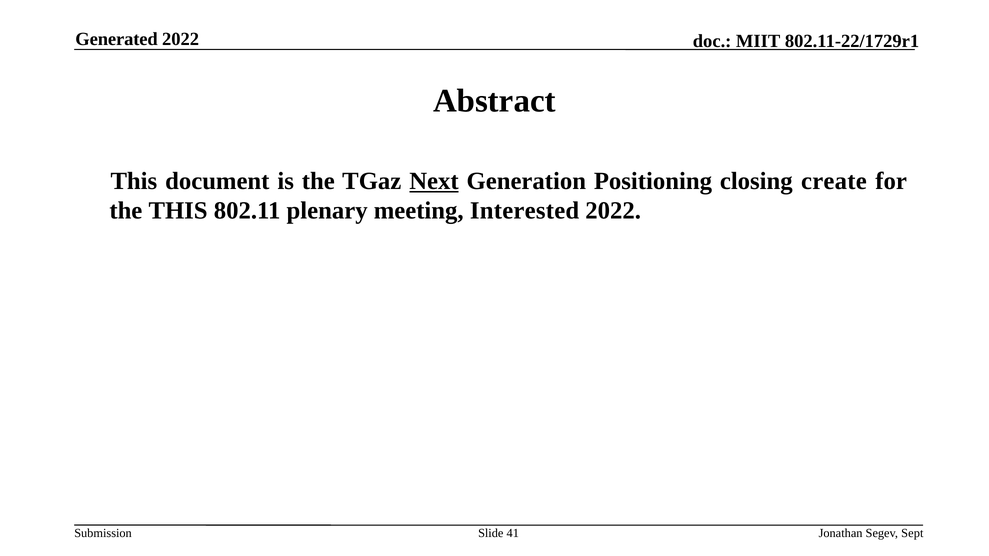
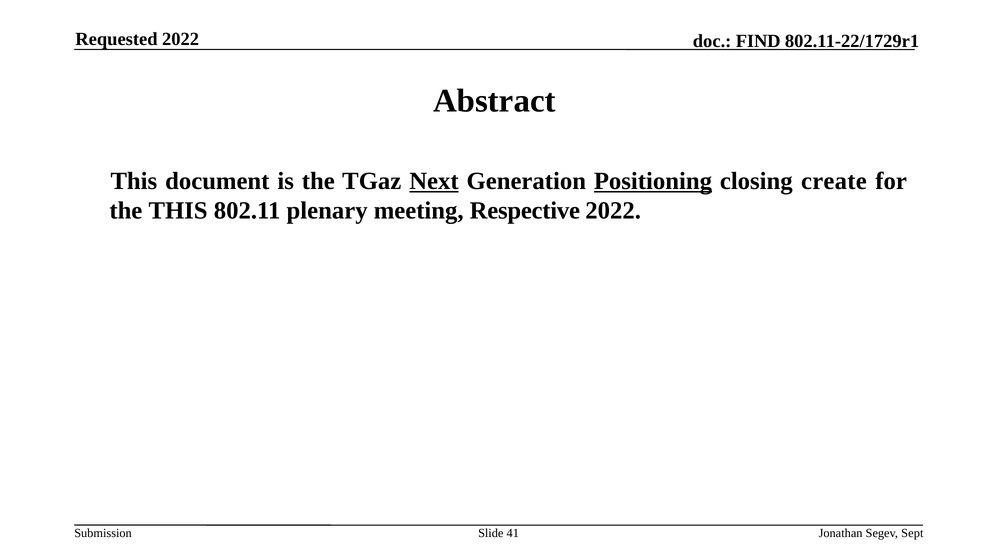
Generated: Generated -> Requested
MIIT: MIIT -> FIND
Positioning underline: none -> present
Interested: Interested -> Respective
